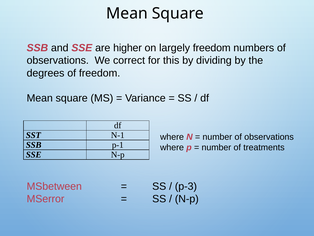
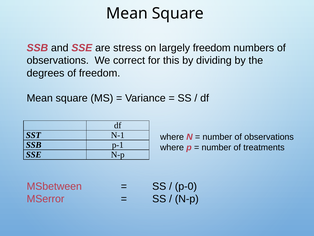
higher: higher -> stress
p-3: p-3 -> p-0
